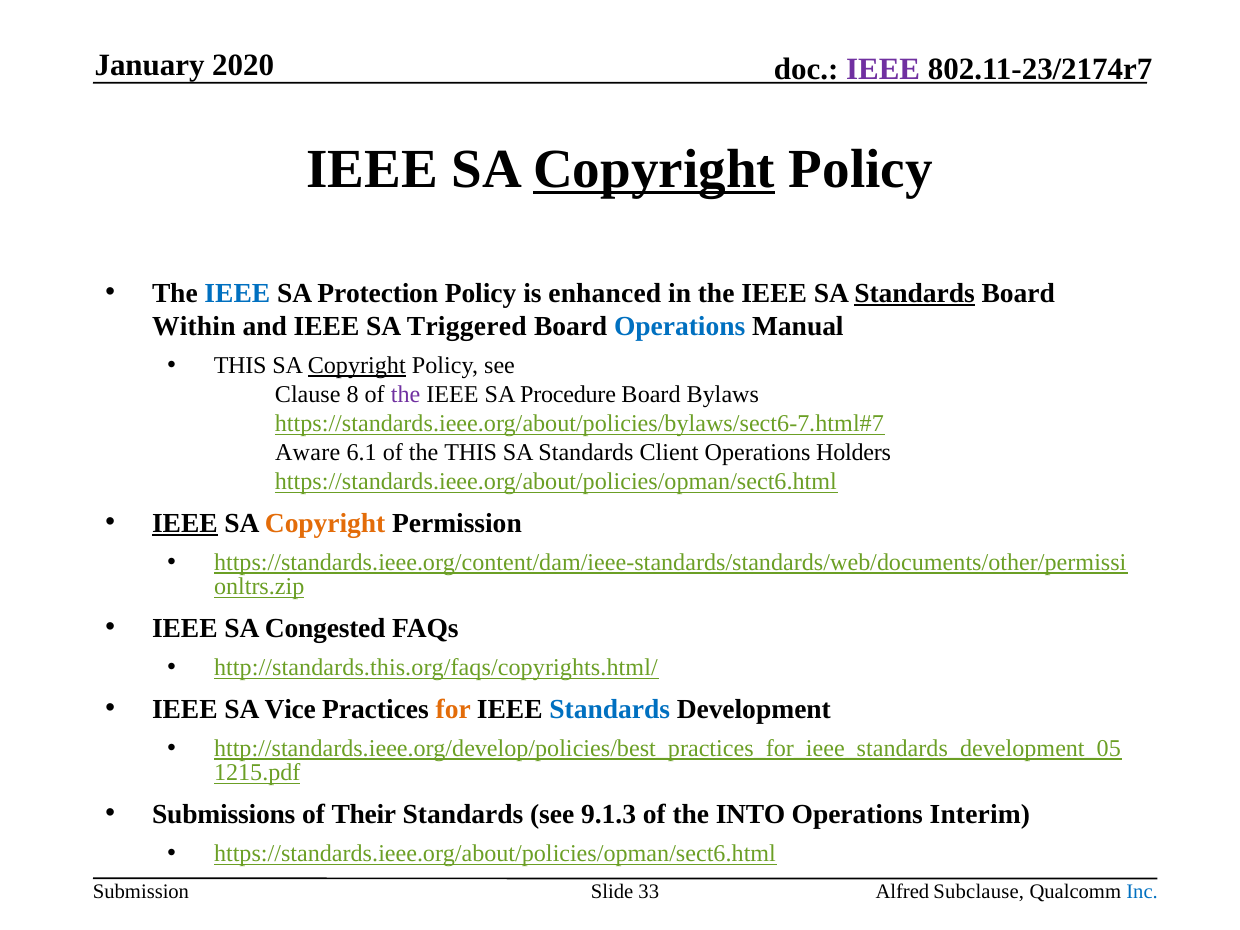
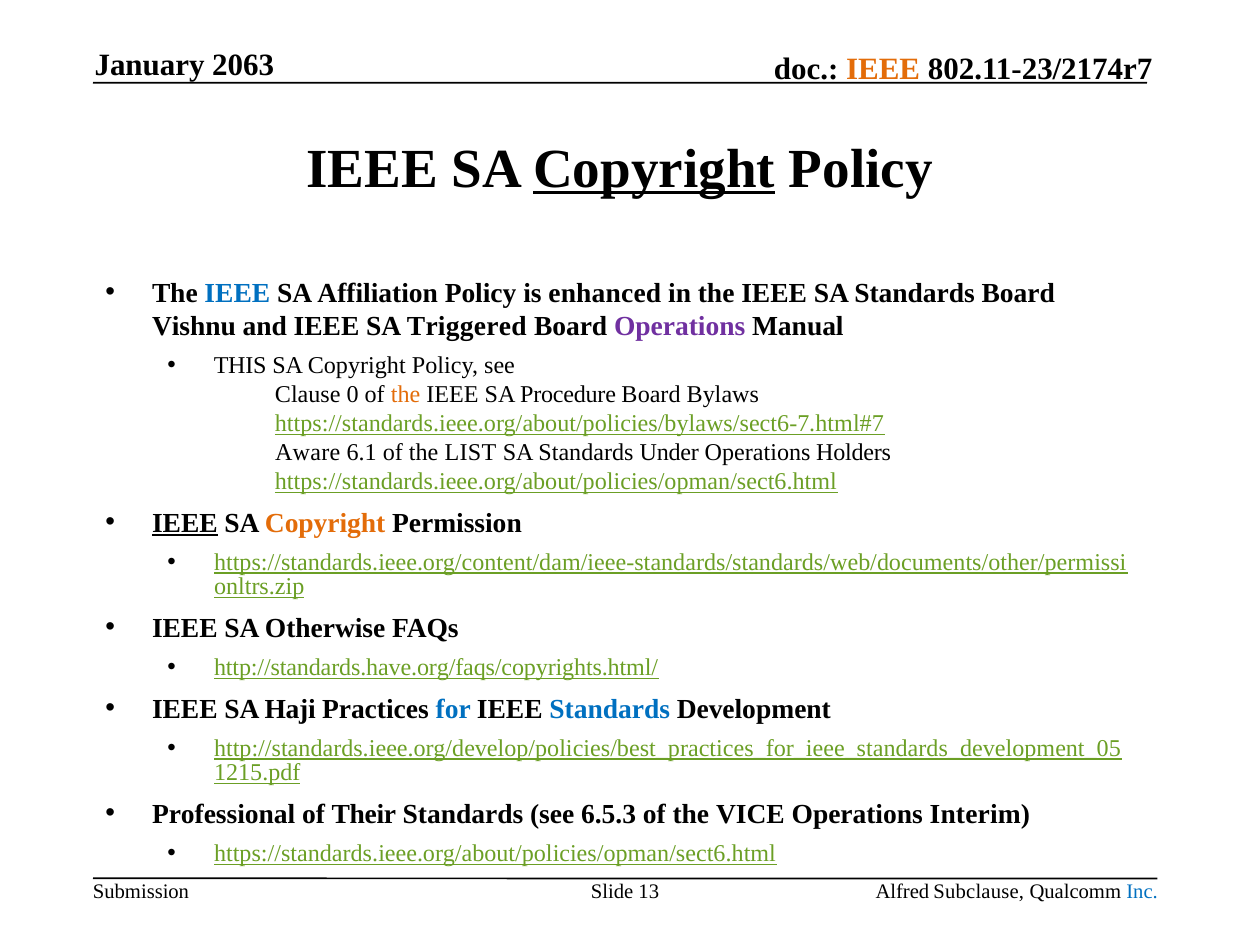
2020: 2020 -> 2063
IEEE at (883, 69) colour: purple -> orange
Protection: Protection -> Affiliation
Standards at (915, 293) underline: present -> none
Within: Within -> Vishnu
Operations at (680, 326) colour: blue -> purple
Copyright at (357, 366) underline: present -> none
8: 8 -> 0
the at (406, 395) colour: purple -> orange
the THIS: THIS -> LIST
Client: Client -> Under
Congested: Congested -> Otherwise
http://standards.this.org/faqs/copyrights.html/: http://standards.this.org/faqs/copyrights.html/ -> http://standards.have.org/faqs/copyrights.html/
Vice: Vice -> Haji
for colour: orange -> blue
Submissions: Submissions -> Professional
9.1.3: 9.1.3 -> 6.5.3
INTO: INTO -> VICE
33: 33 -> 13
